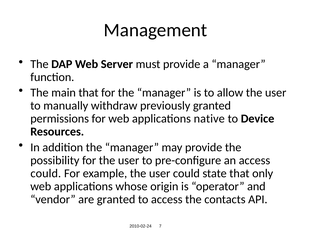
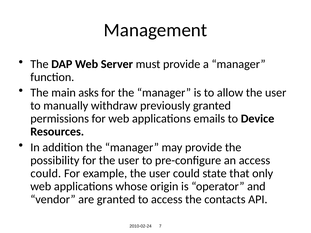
main that: that -> asks
native: native -> emails
